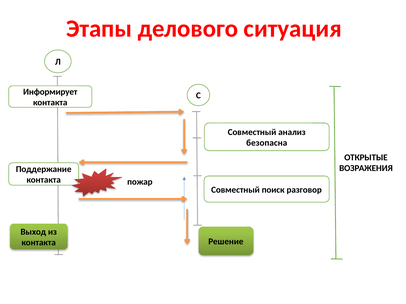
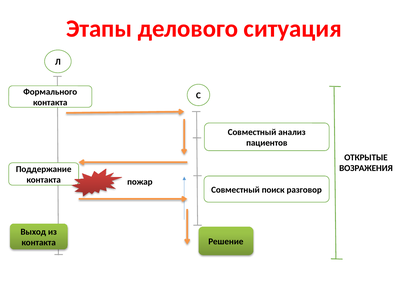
Информирует: Информирует -> Формального
безопасна: безопасна -> пациентов
